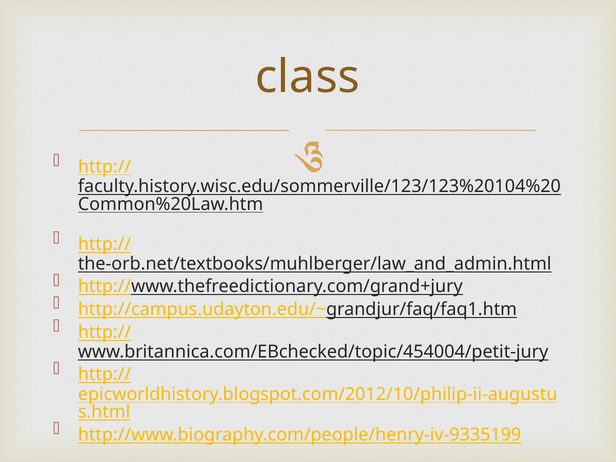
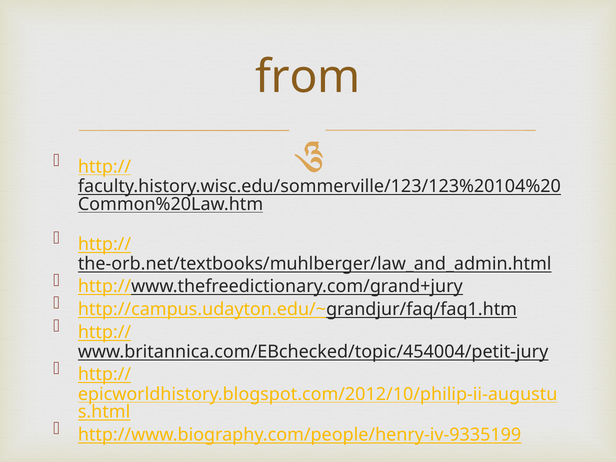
class: class -> from
